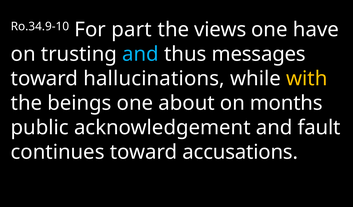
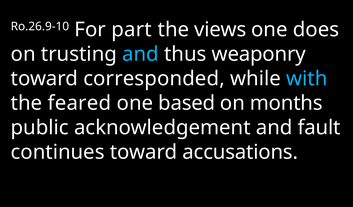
Ro.34.9-10: Ro.34.9-10 -> Ro.26.9-10
have: have -> does
messages: messages -> weaponry
hallucinations: hallucinations -> corresponded
with colour: yellow -> light blue
beings: beings -> feared
about: about -> based
